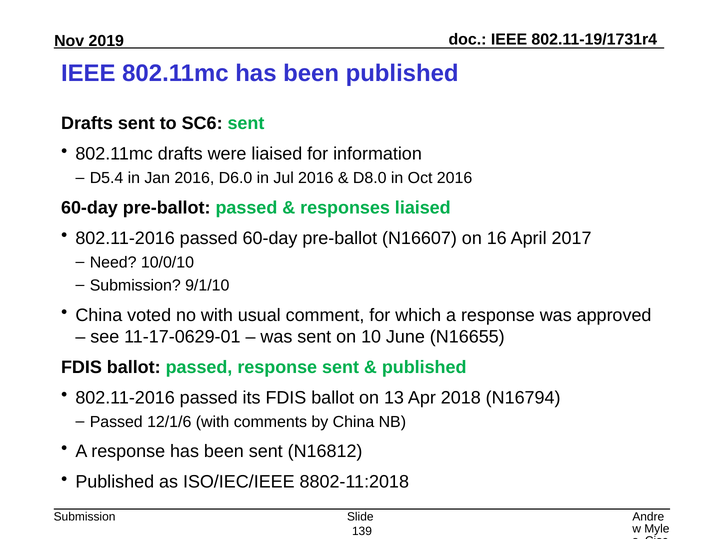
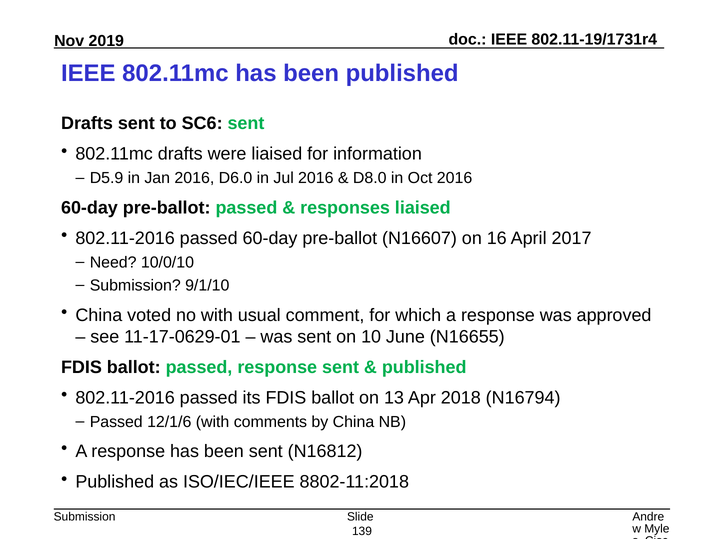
D5.4: D5.4 -> D5.9
